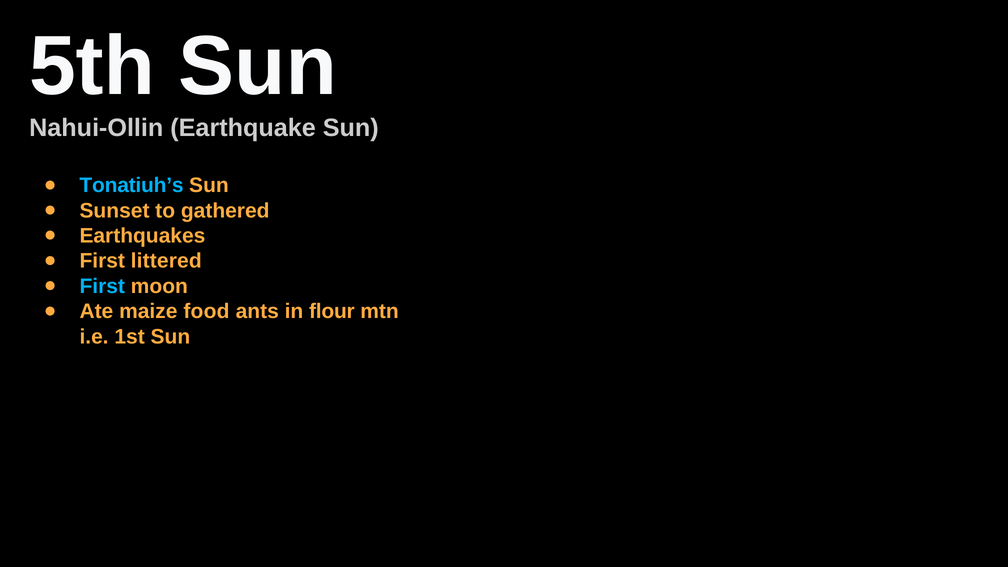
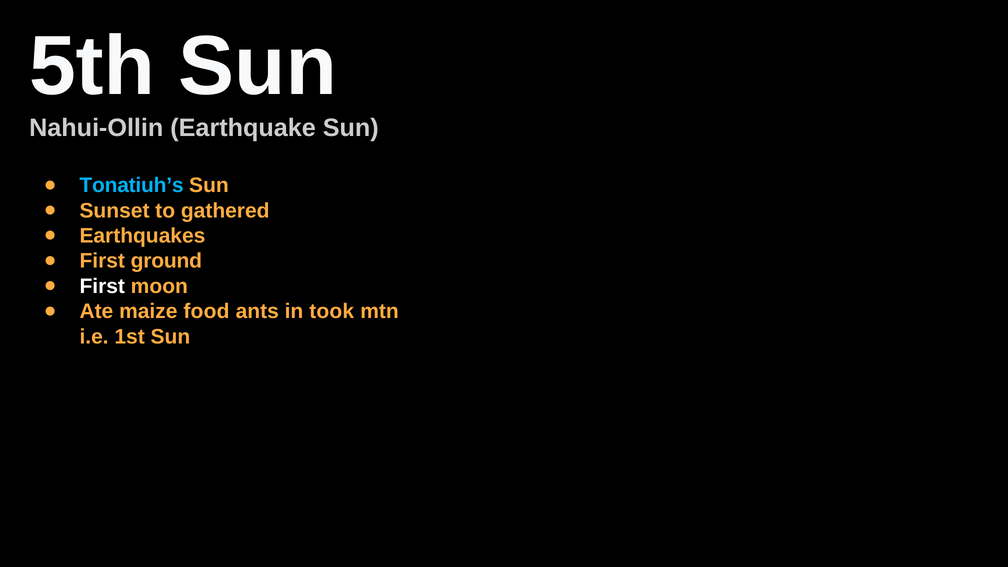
littered: littered -> ground
First at (102, 286) colour: light blue -> white
flour: flour -> took
